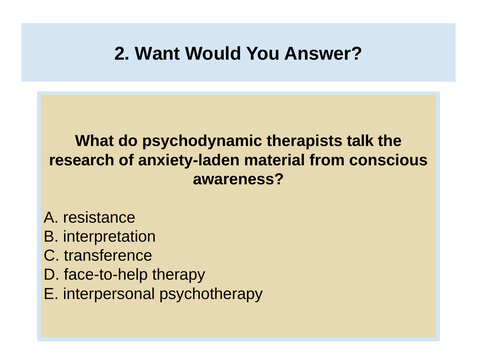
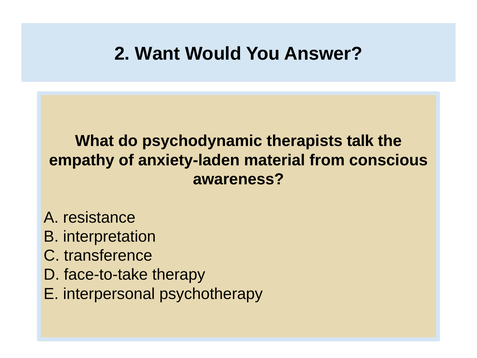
research: research -> empathy
face-to-help: face-to-help -> face-to-take
